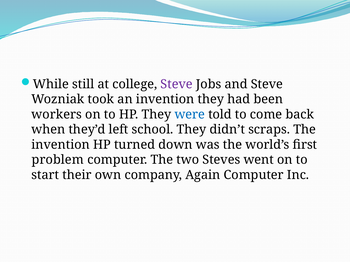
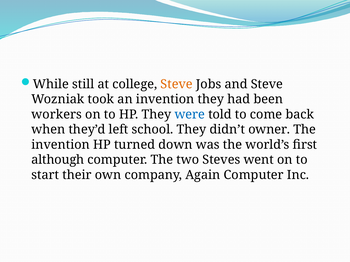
Steve at (177, 84) colour: purple -> orange
scraps: scraps -> owner
problem: problem -> although
